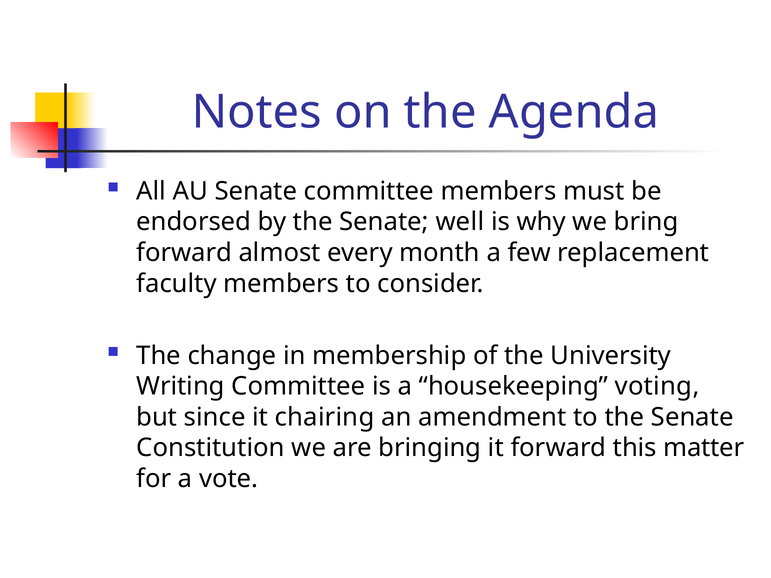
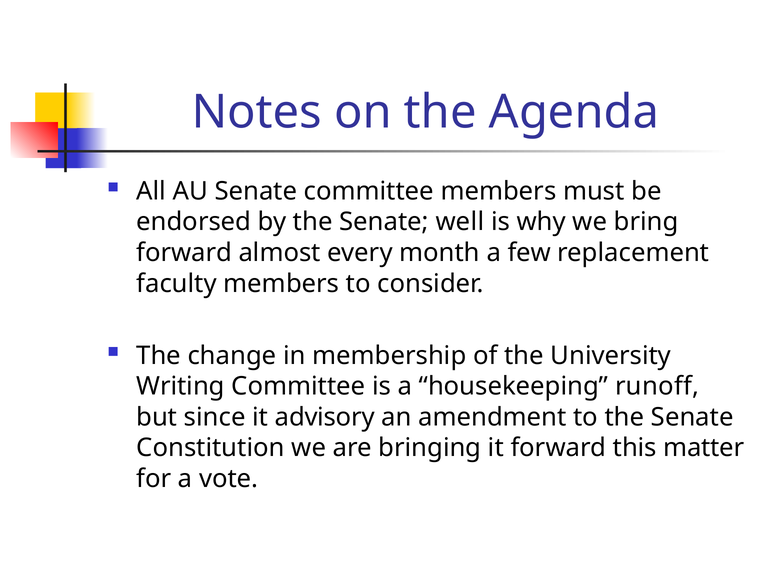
voting: voting -> runoff
chairing: chairing -> advisory
